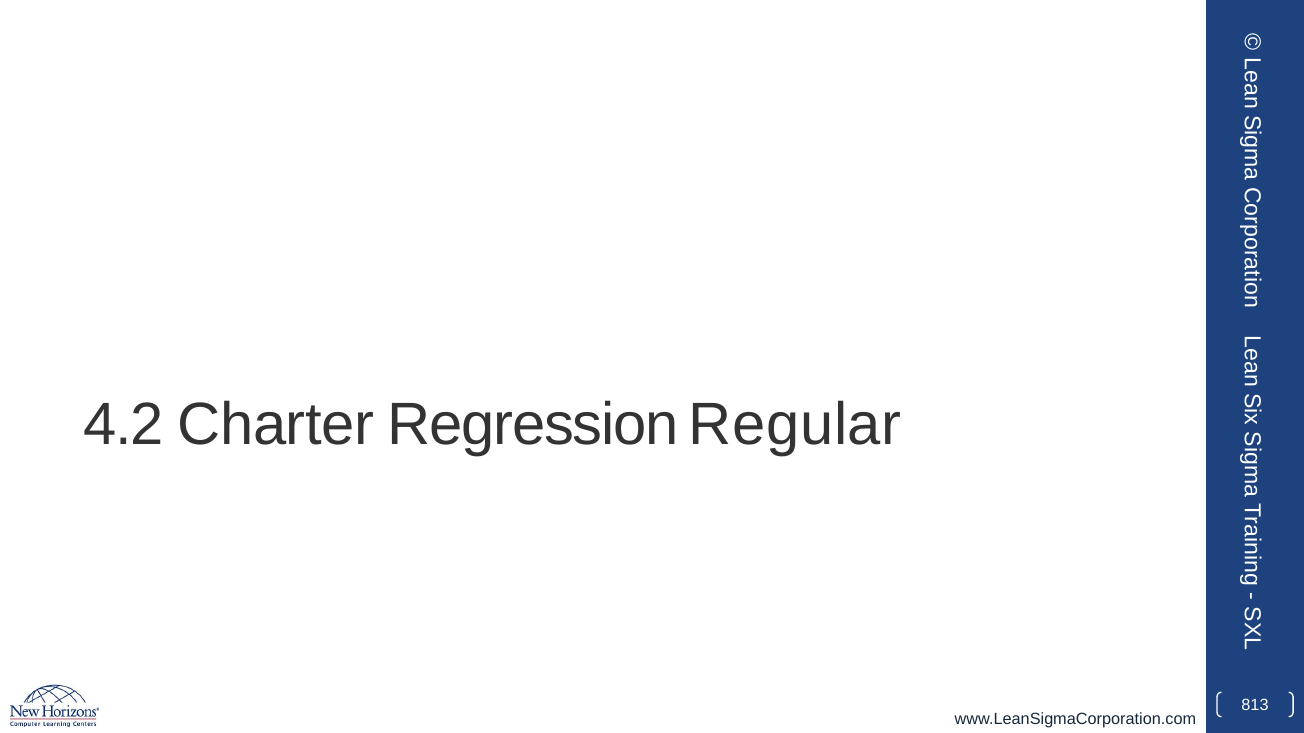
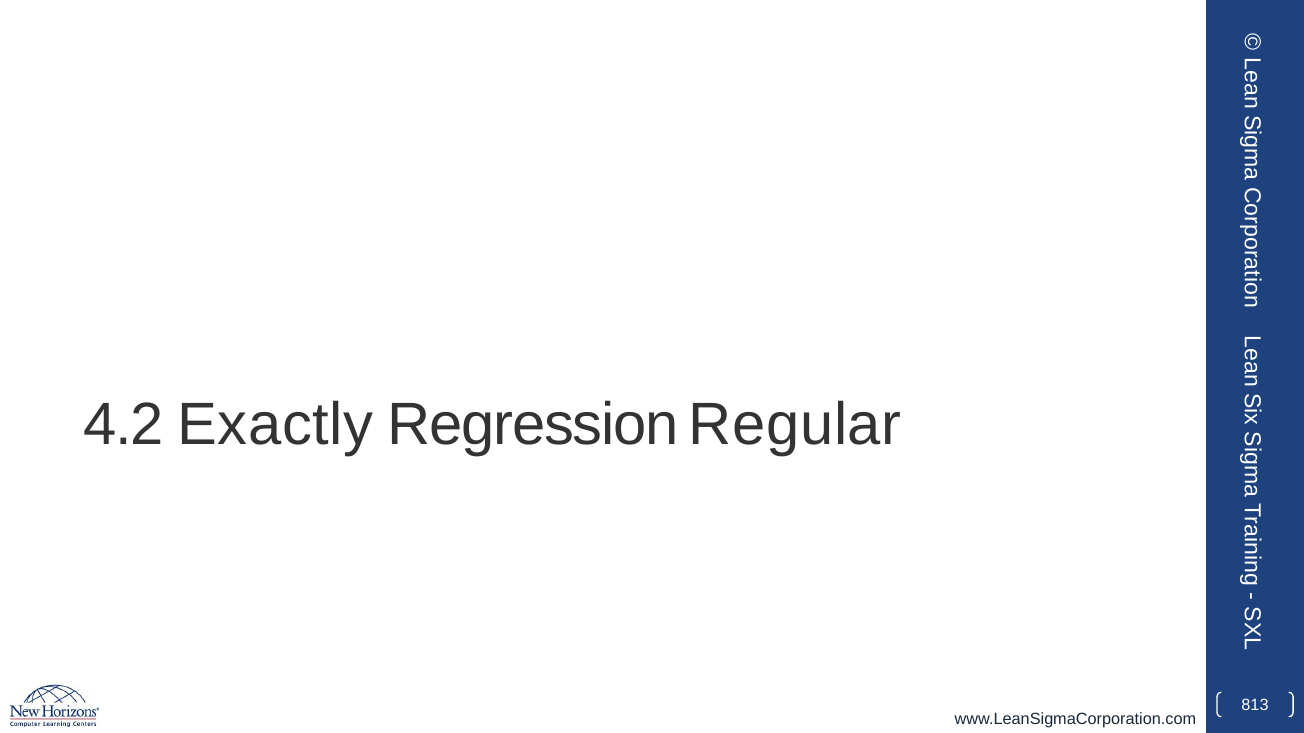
Charter: Charter -> Exactly
